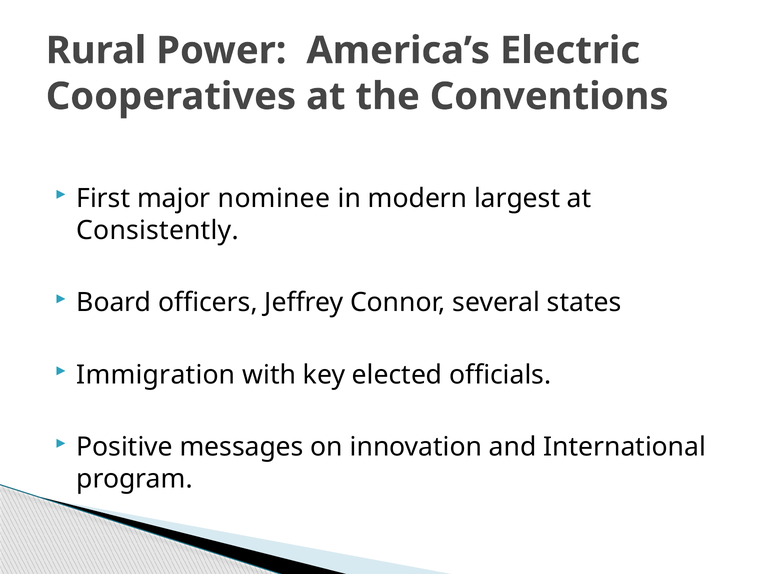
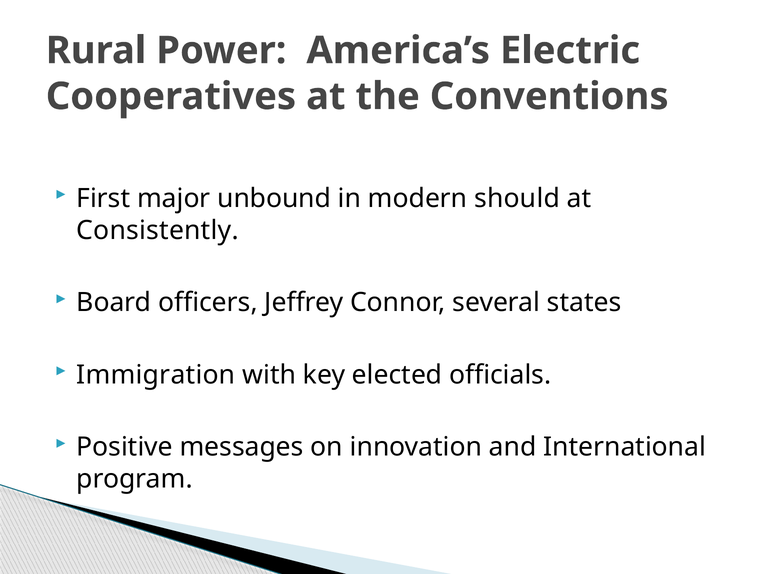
nominee: nominee -> unbound
largest: largest -> should
